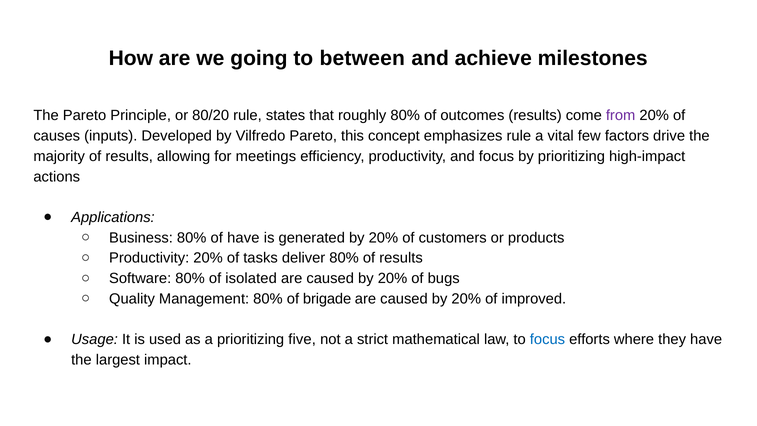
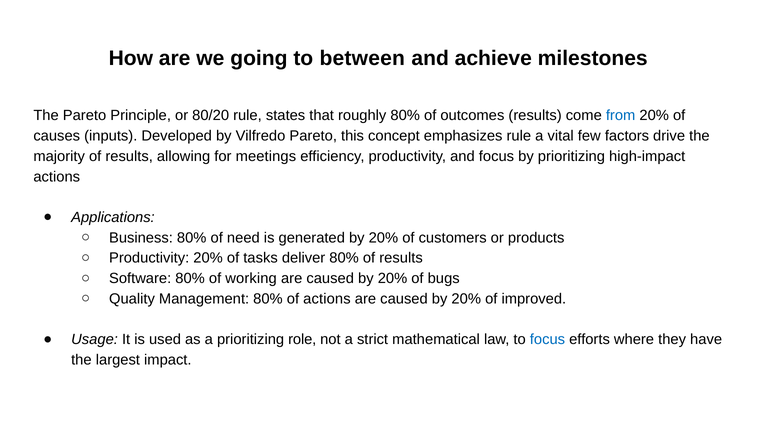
from colour: purple -> blue
of have: have -> need
isolated: isolated -> working
of brigade: brigade -> actions
five: five -> role
